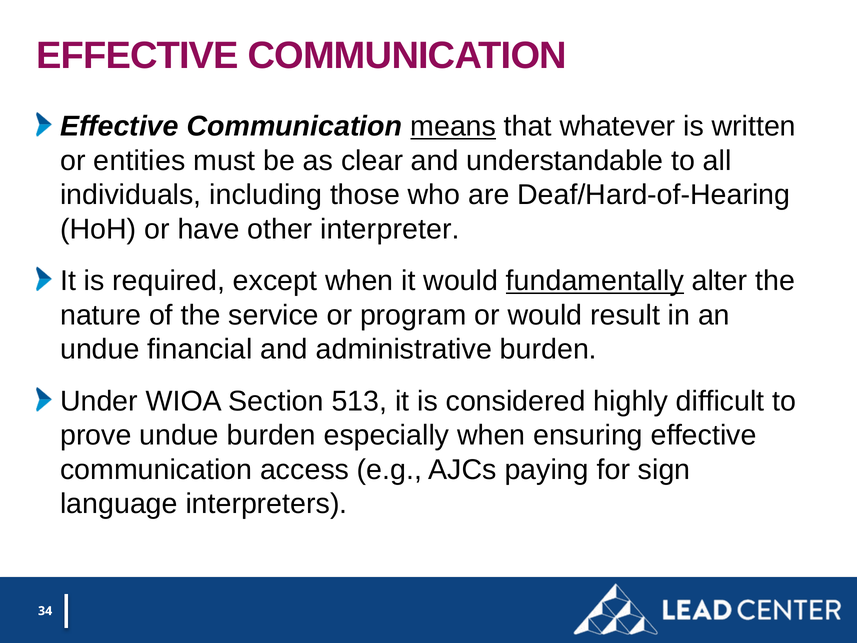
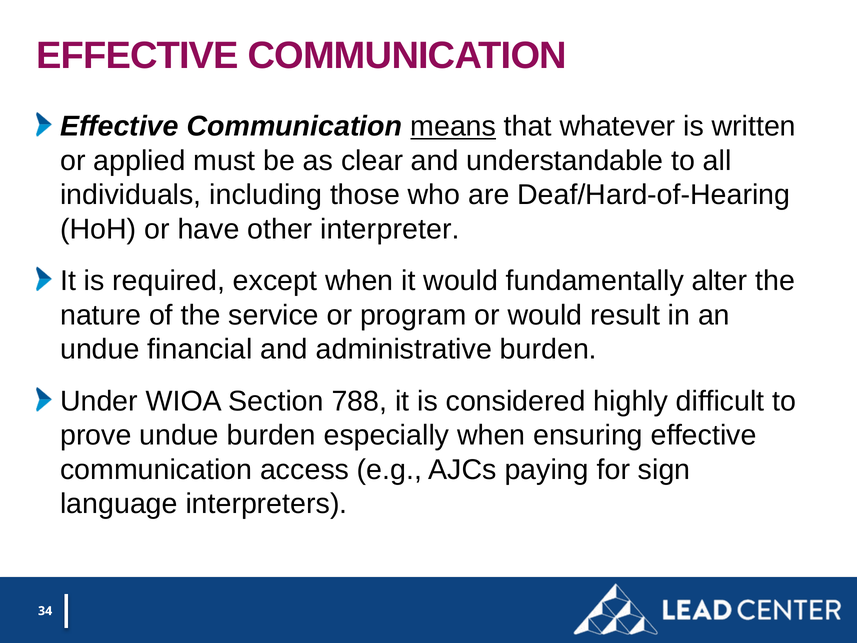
entities: entities -> applied
fundamentally underline: present -> none
513: 513 -> 788
